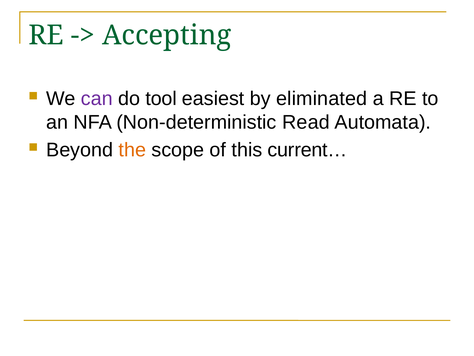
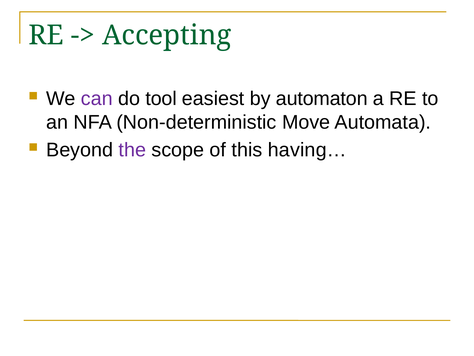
eliminated: eliminated -> automaton
Read: Read -> Move
the colour: orange -> purple
current…: current… -> having…
